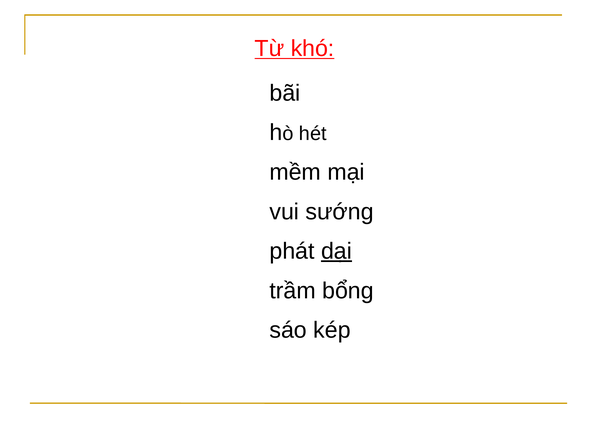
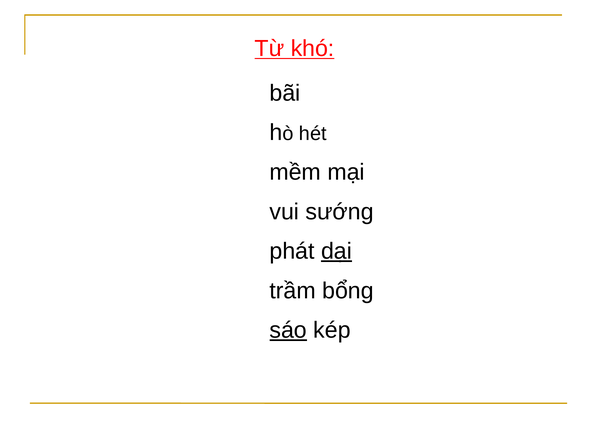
sáo underline: none -> present
